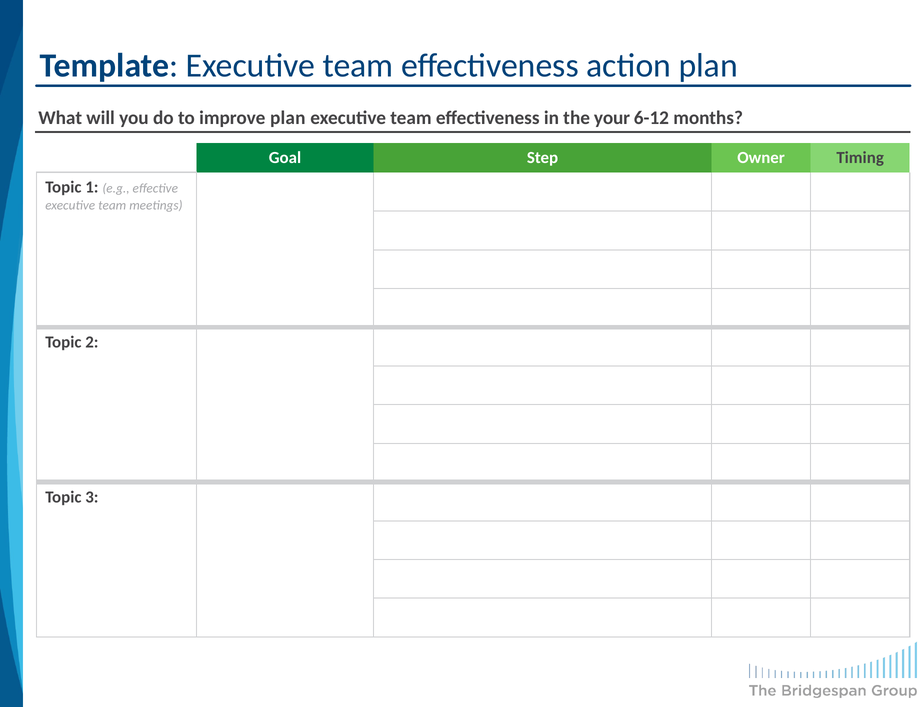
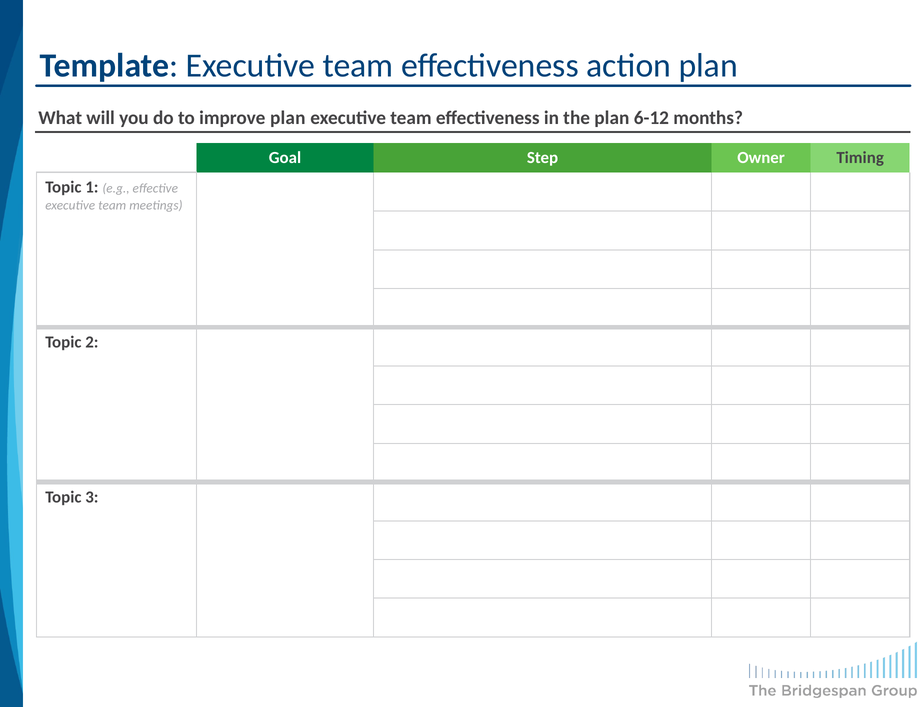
the your: your -> plan
